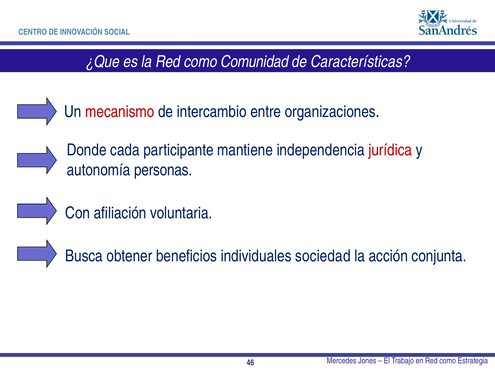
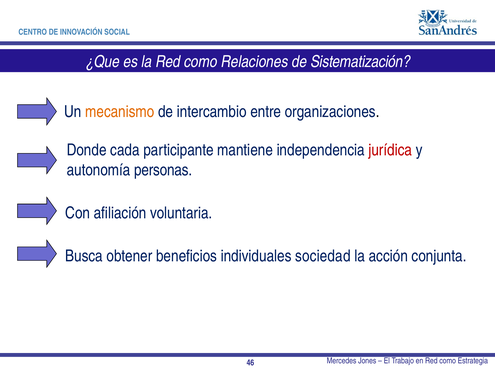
Comunidad: Comunidad -> Relaciones
Características: Características -> Sistematización
mecanismo colour: red -> orange
